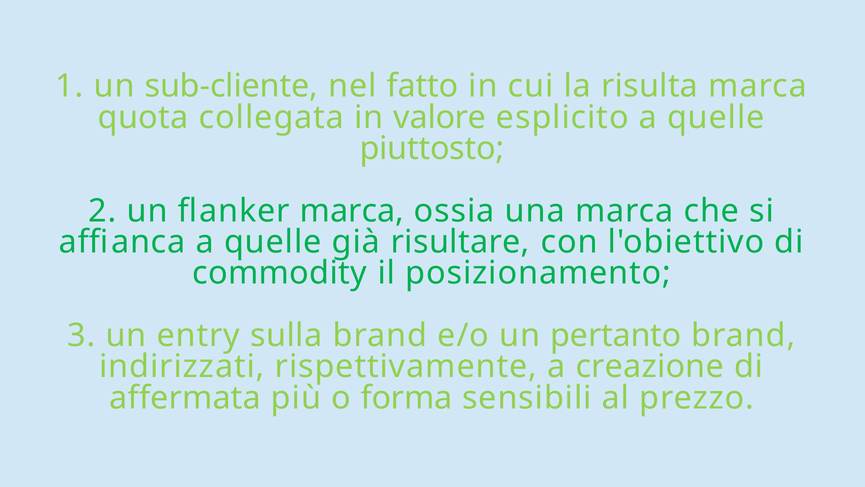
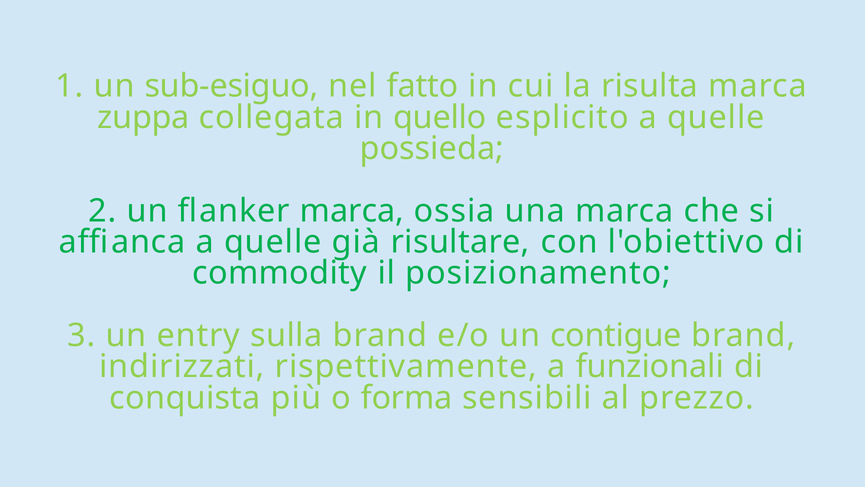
sub-cliente: sub-cliente -> sub-esiguo
quota: quota -> zuppa
valore: valore -> quello
piuttosto: piuttosto -> possieda
pertanto: pertanto -> contigue
creazione: creazione -> funzionali
affermata: affermata -> conquista
